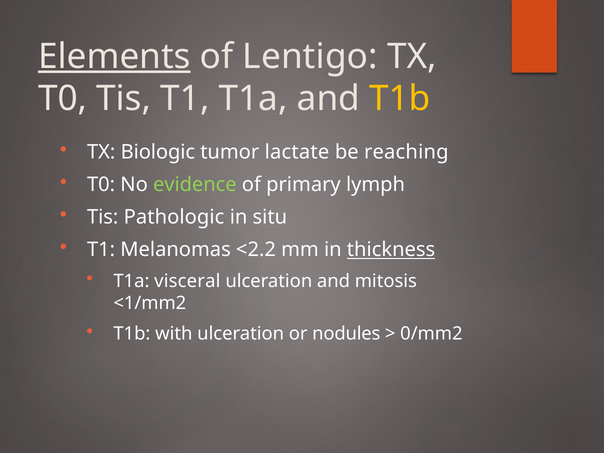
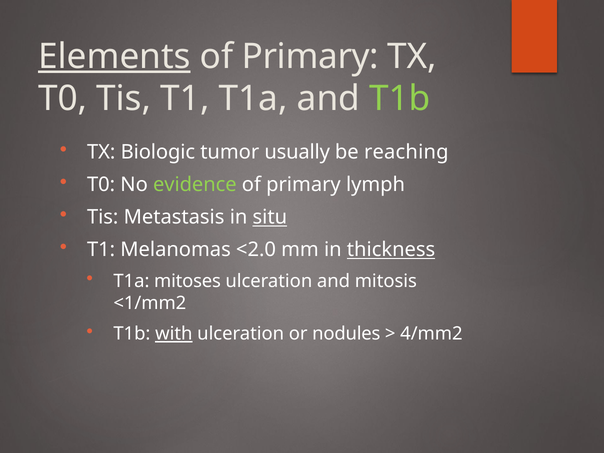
Lentigo at (310, 57): Lentigo -> Primary
T1b at (400, 99) colour: yellow -> light green
lactate: lactate -> usually
Pathologic: Pathologic -> Metastasis
situ underline: none -> present
<2.2: <2.2 -> <2.0
visceral: visceral -> mitoses
with underline: none -> present
0/mm2: 0/mm2 -> 4/mm2
